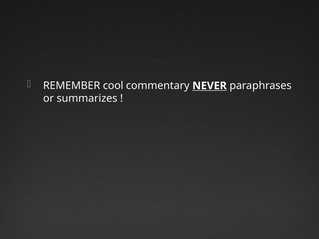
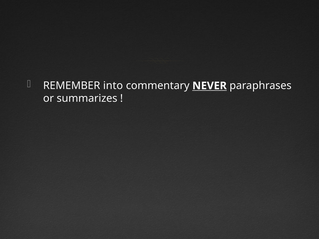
cool: cool -> into
